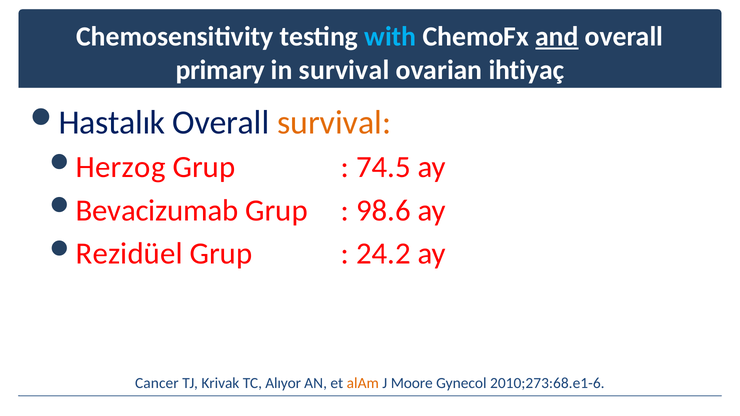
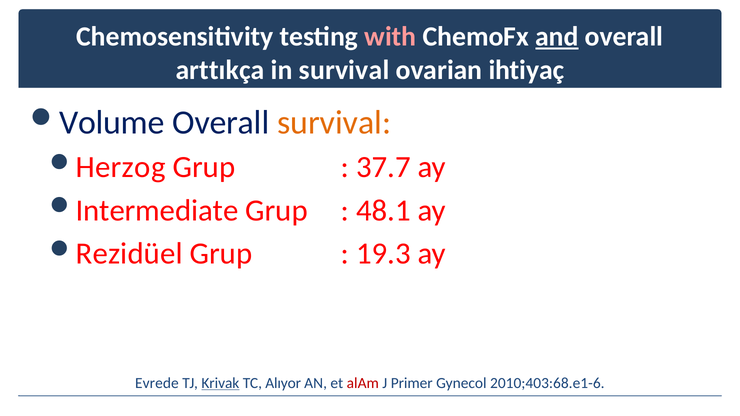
with colour: light blue -> pink
primary: primary -> arttıkça
Hastalık: Hastalık -> Volume
74.5: 74.5 -> 37.7
Bevacizumab: Bevacizumab -> Intermediate
98.6: 98.6 -> 48.1
24.2: 24.2 -> 19.3
Cancer: Cancer -> Evrede
Krivak underline: none -> present
alAm colour: orange -> red
Moore: Moore -> Primer
2010;273:68.e1-6: 2010;273:68.e1-6 -> 2010;403:68.e1-6
